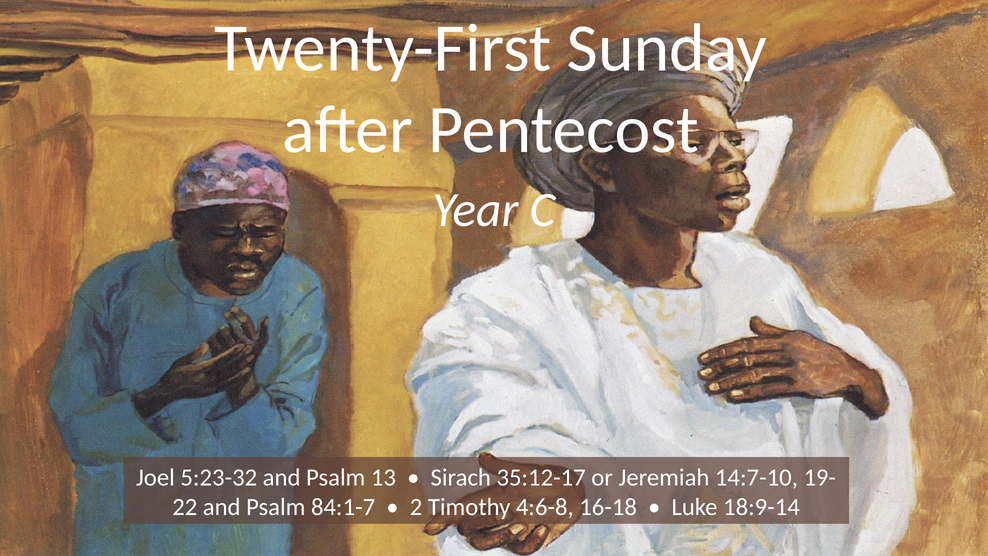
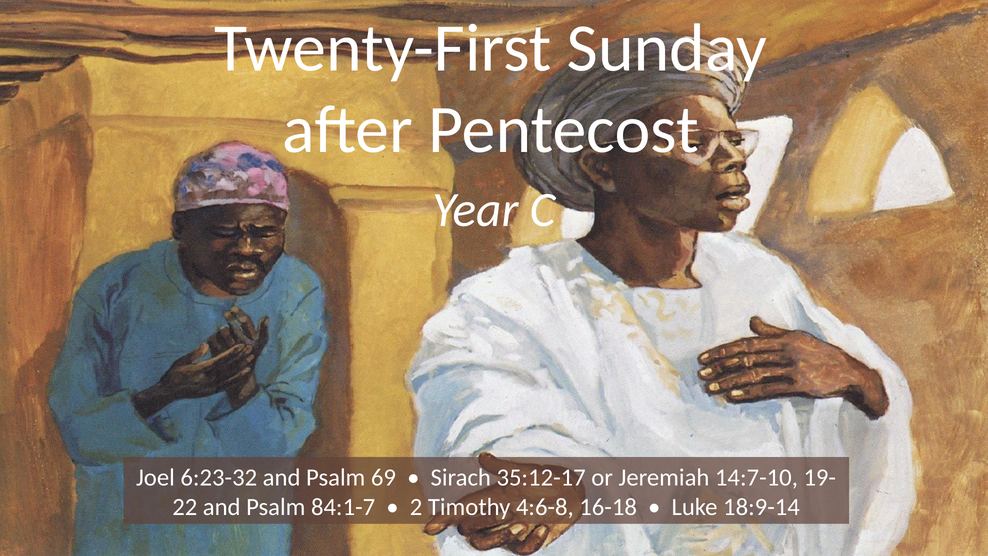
5:23-32: 5:23-32 -> 6:23-32
13: 13 -> 69
